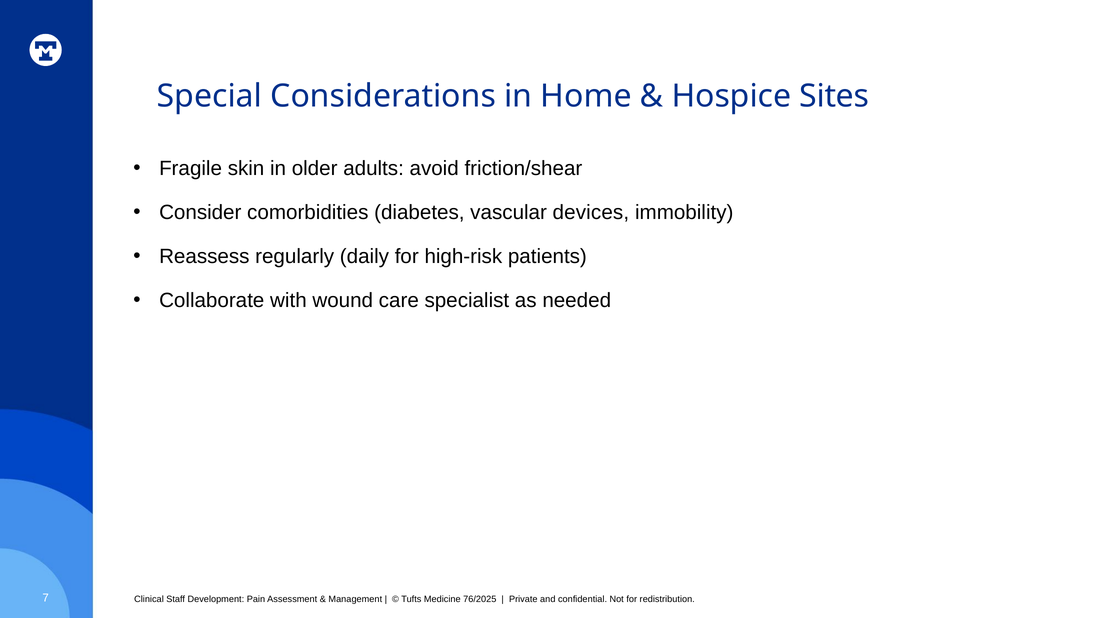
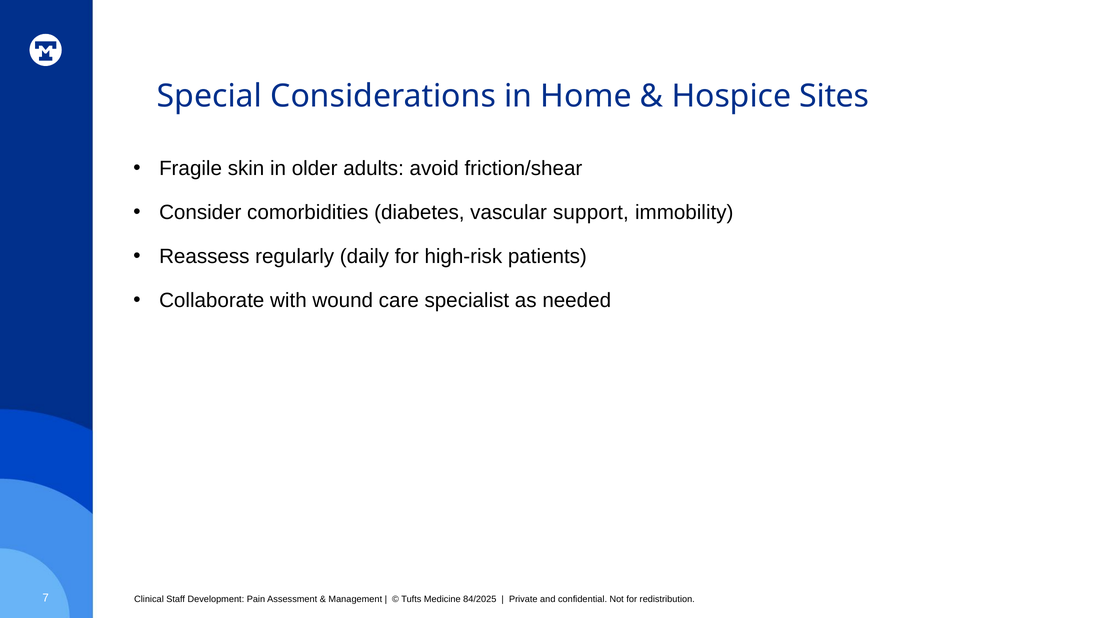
devices: devices -> support
76/2025: 76/2025 -> 84/2025
